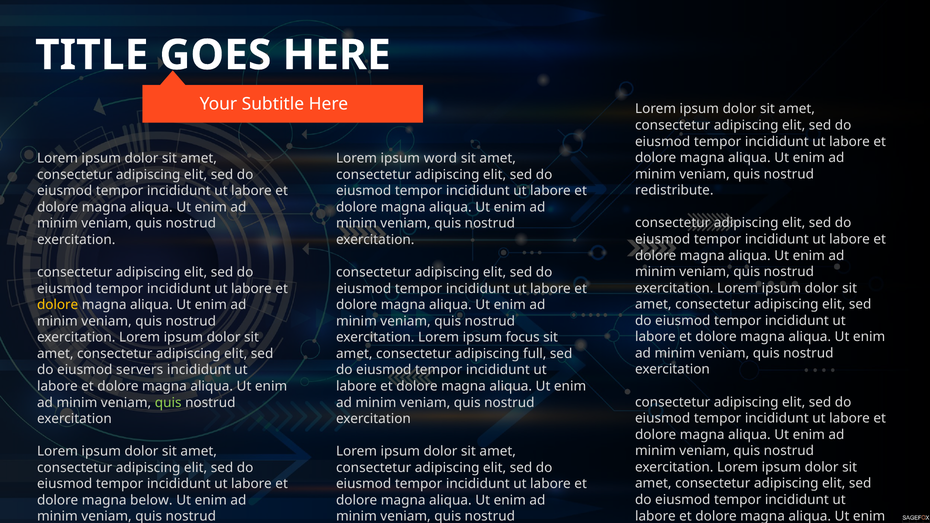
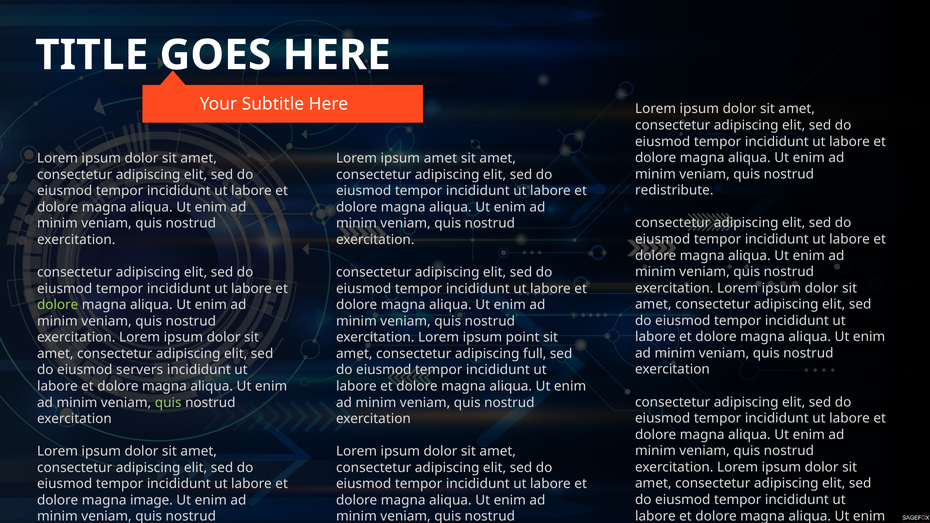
ipsum word: word -> amet
dolore at (58, 305) colour: yellow -> light green
focus: focus -> point
below: below -> image
